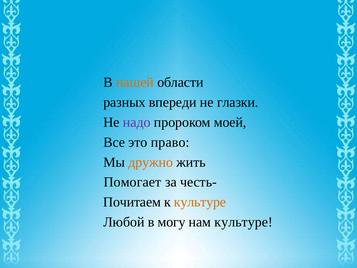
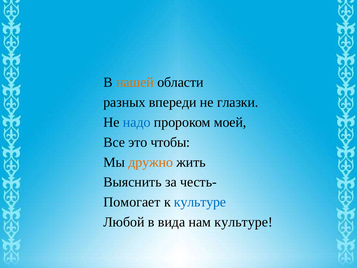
надо colour: purple -> blue
право: право -> чтобы
Помогает: Помогает -> Выяснить
Почитаем: Почитаем -> Помогает
культуре at (200, 202) colour: orange -> blue
могу: могу -> вида
